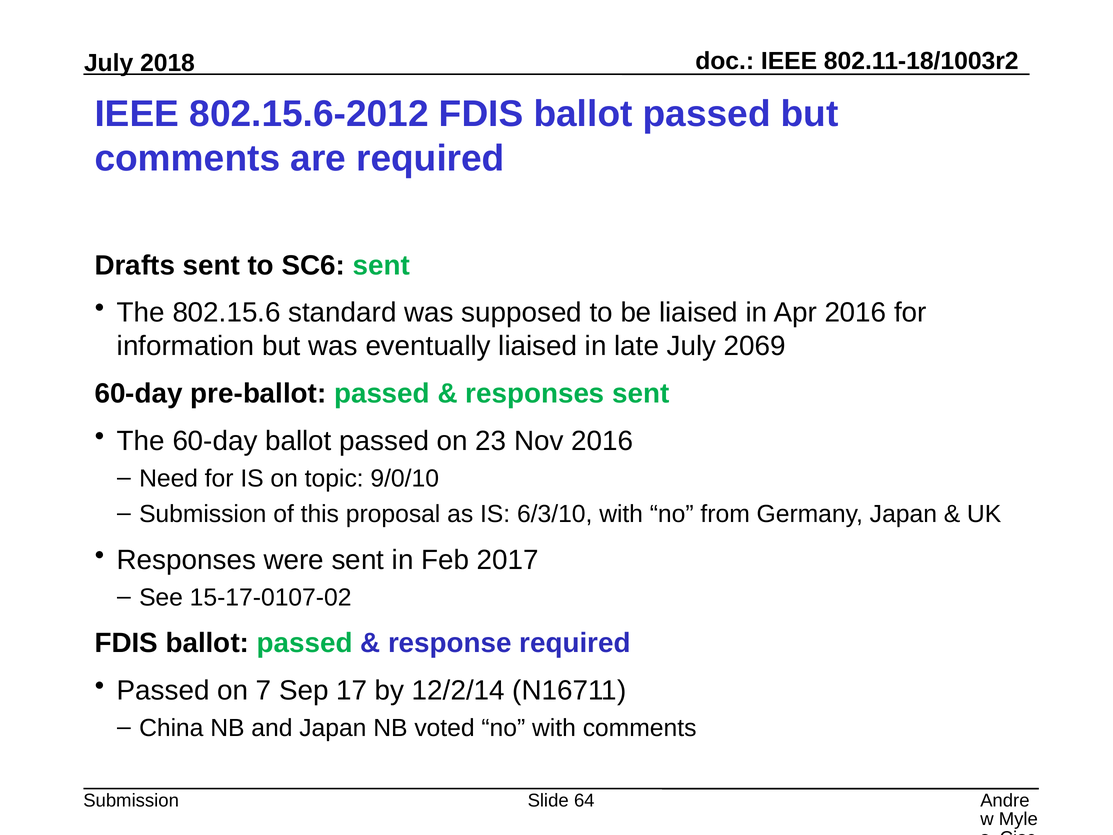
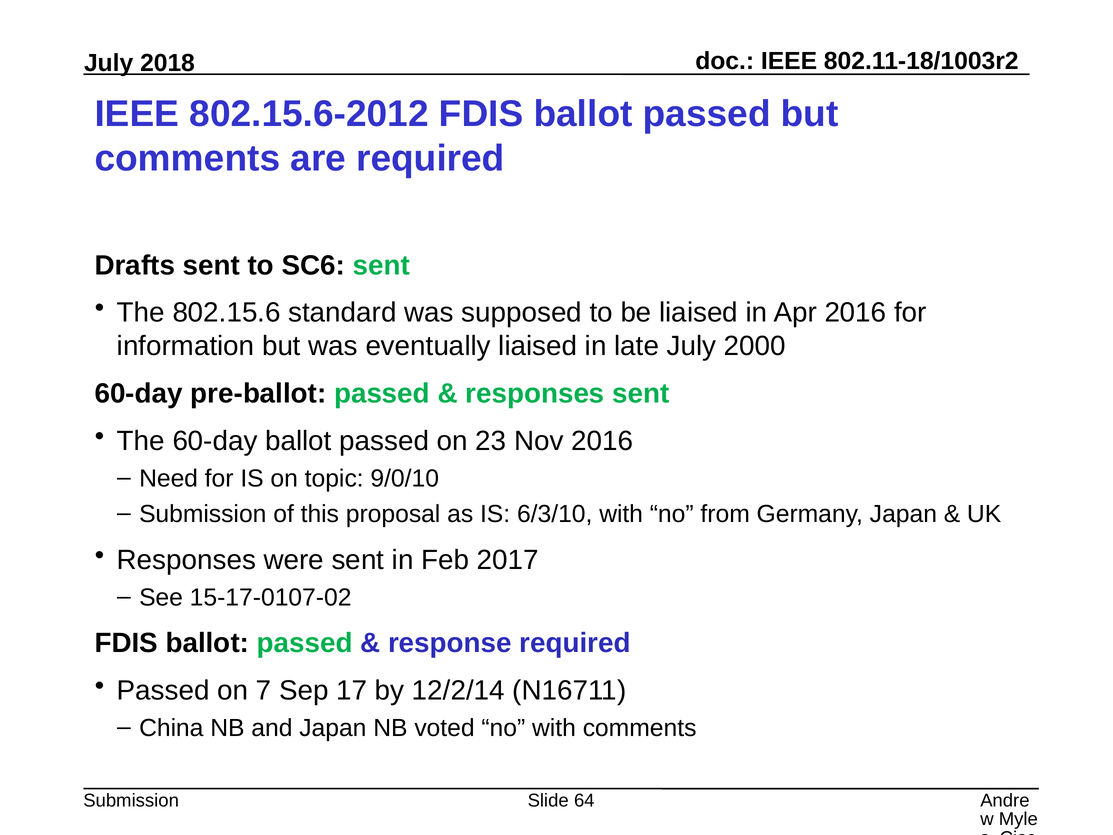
2069: 2069 -> 2000
